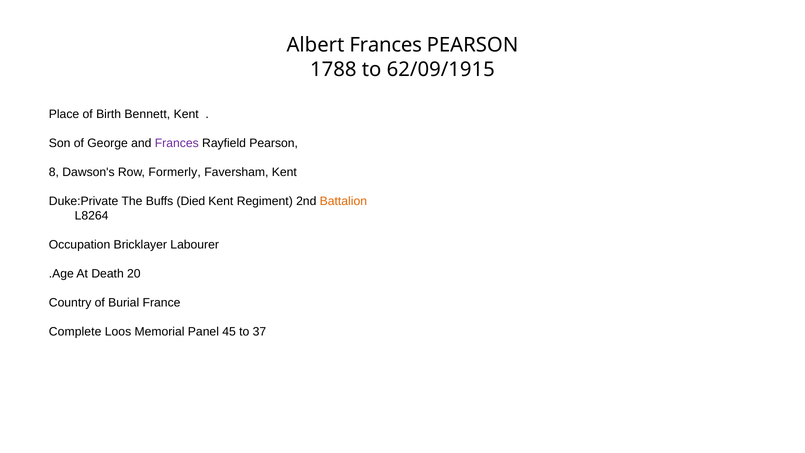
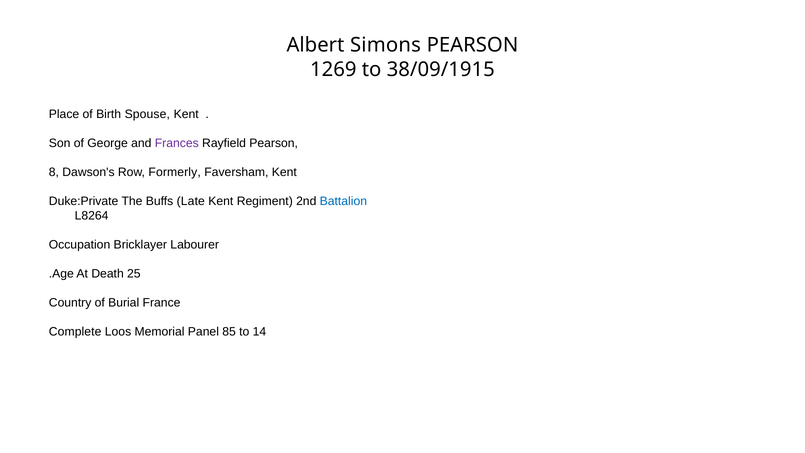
Albert Frances: Frances -> Simons
1788: 1788 -> 1269
62/09/1915: 62/09/1915 -> 38/09/1915
Bennett: Bennett -> Spouse
Died: Died -> Late
Battalion colour: orange -> blue
20: 20 -> 25
45: 45 -> 85
37: 37 -> 14
